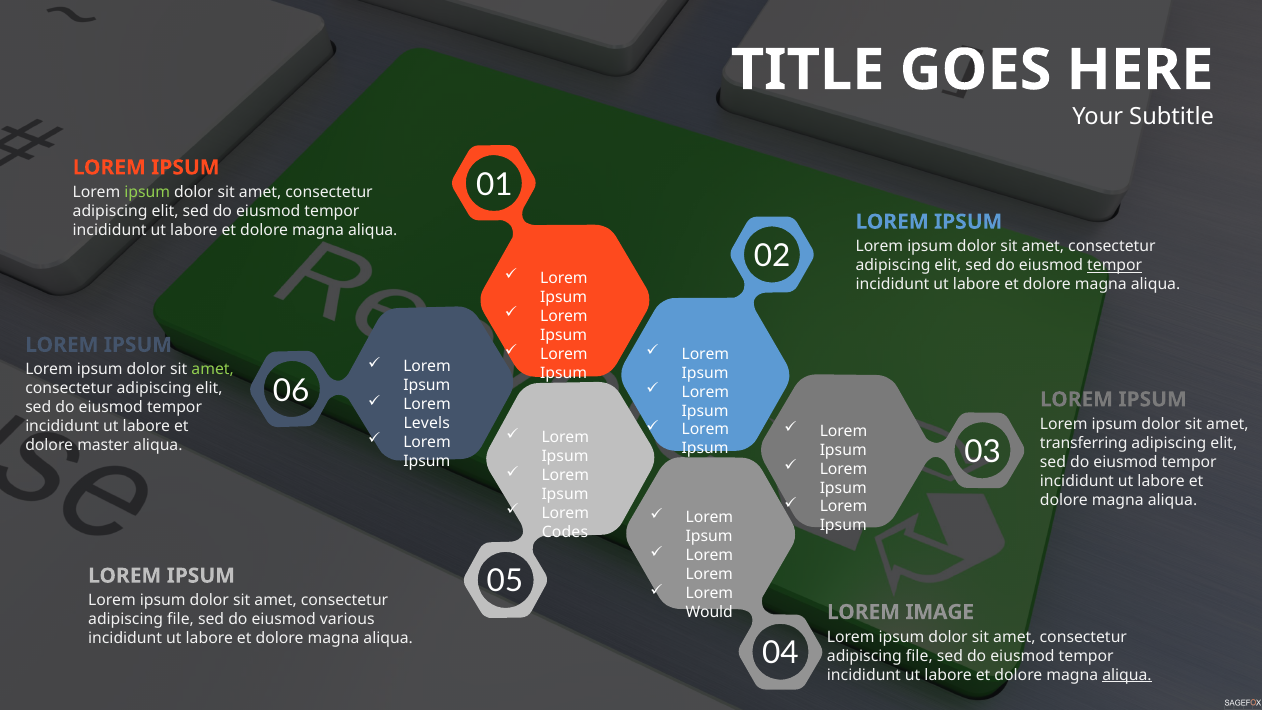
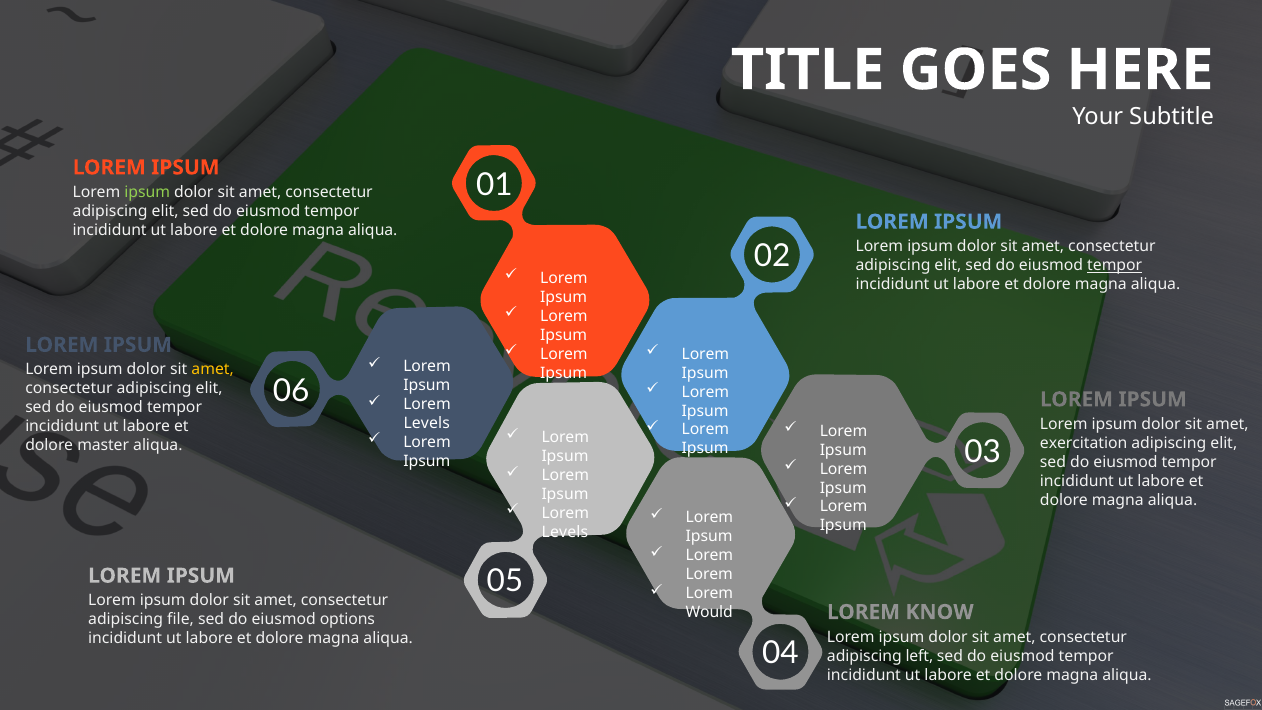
amet at (213, 370) colour: light green -> yellow
transferring: transferring -> exercitation
Codes at (565, 532): Codes -> Levels
IMAGE: IMAGE -> KNOW
various: various -> options
file at (919, 656): file -> left
aliqua at (1127, 675) underline: present -> none
